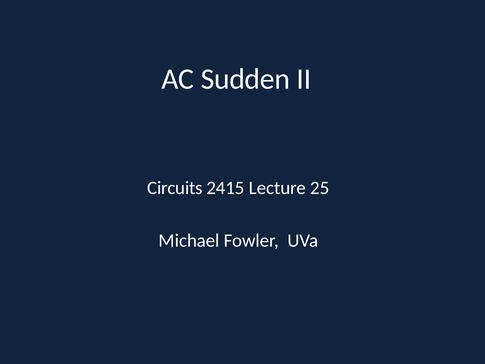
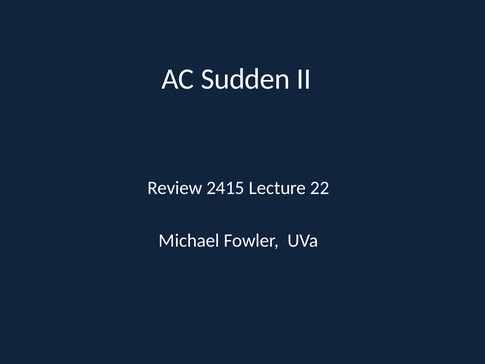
Circuits: Circuits -> Review
25: 25 -> 22
